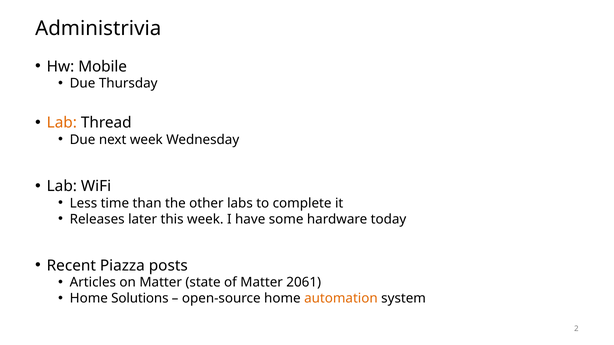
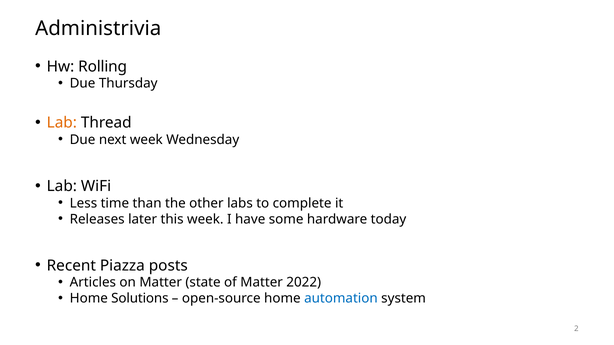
Mobile: Mobile -> Rolling
2061: 2061 -> 2022
automation colour: orange -> blue
